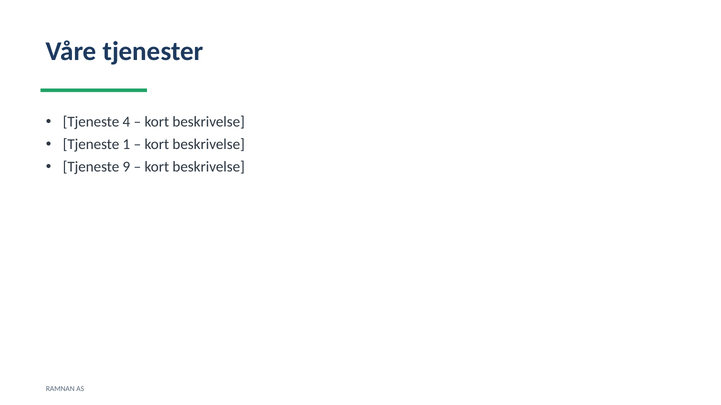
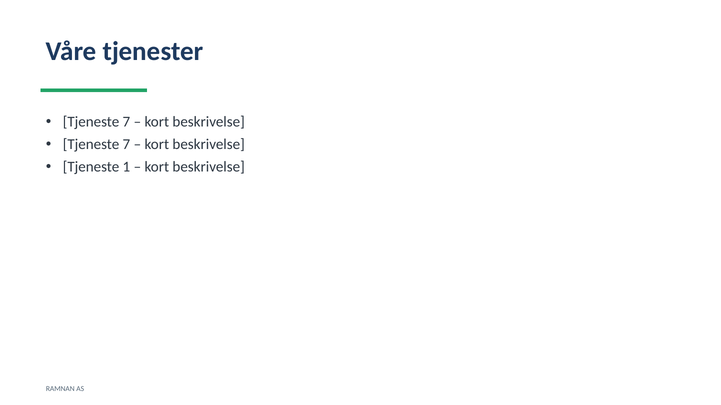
4 at (126, 122): 4 -> 7
1 at (126, 145): 1 -> 7
9: 9 -> 1
